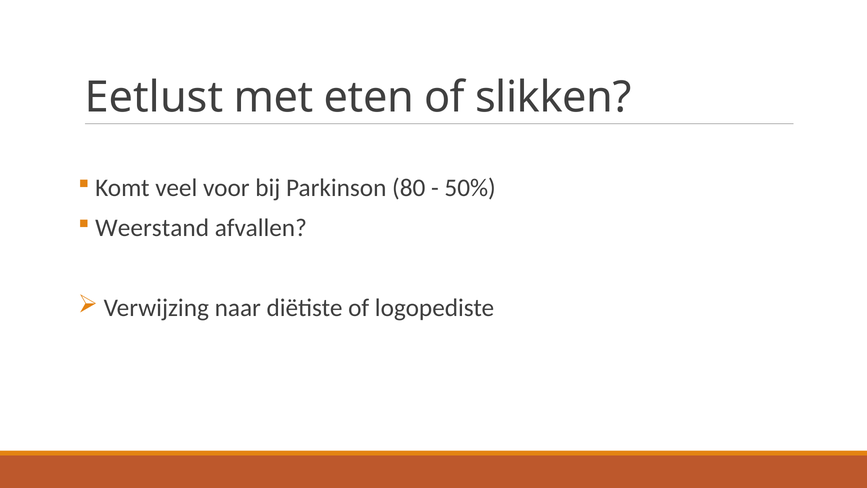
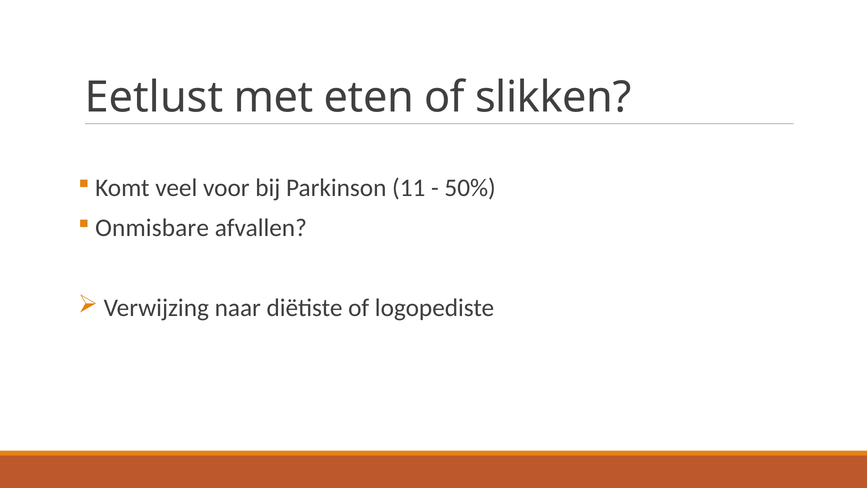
80: 80 -> 11
Weerstand: Weerstand -> Onmisbare
